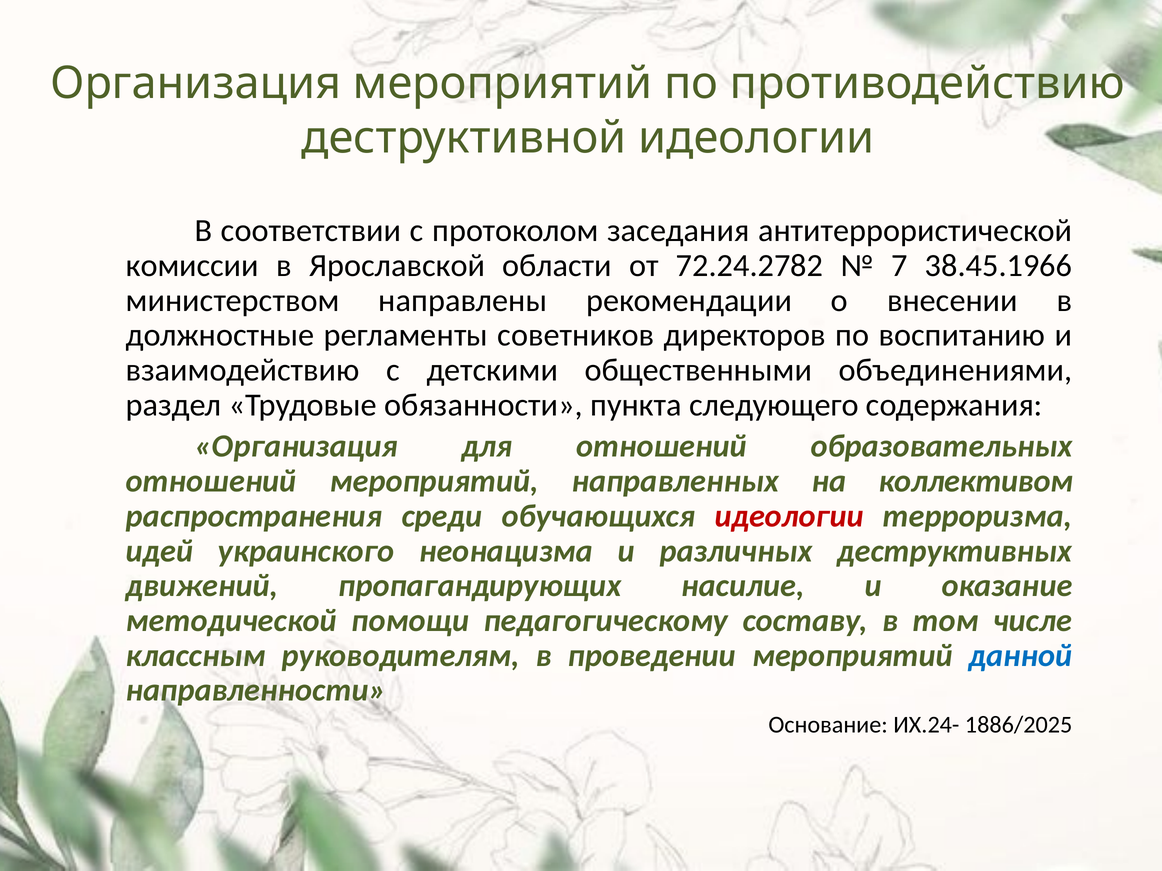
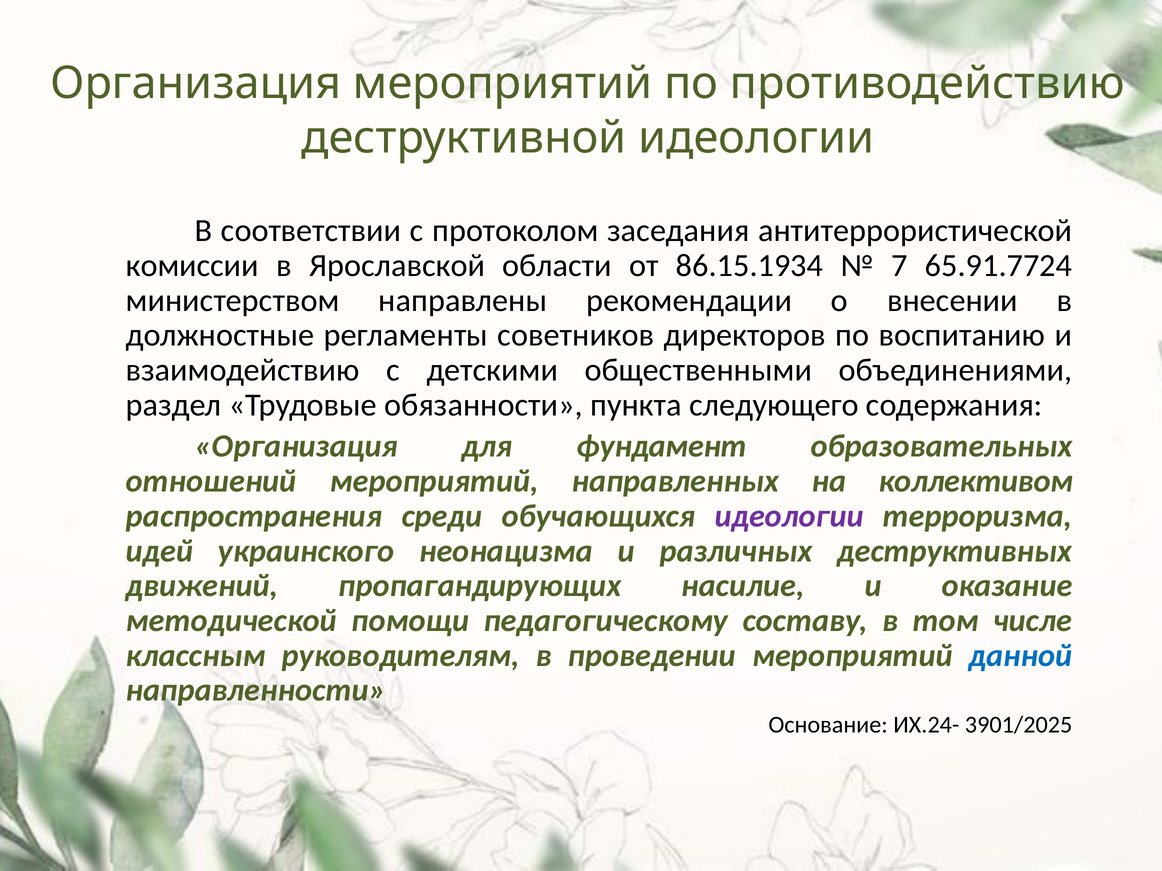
72.24.2782: 72.24.2782 -> 86.15.1934
38.45.1966: 38.45.1966 -> 65.91.7724
для отношений: отношений -> фундамент
идеологии at (789, 516) colour: red -> purple
1886/2025: 1886/2025 -> 3901/2025
